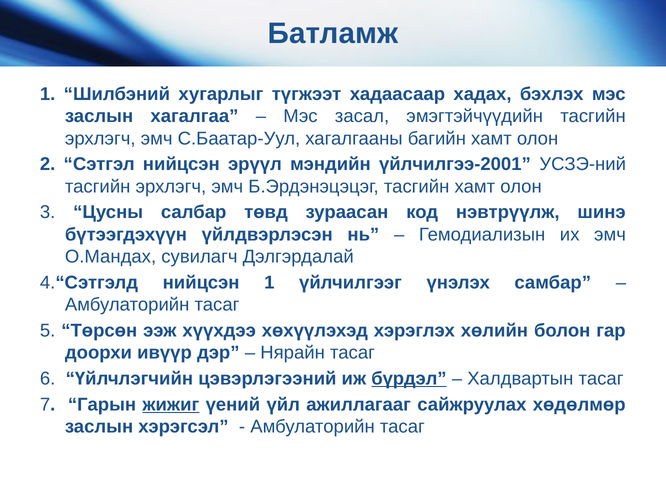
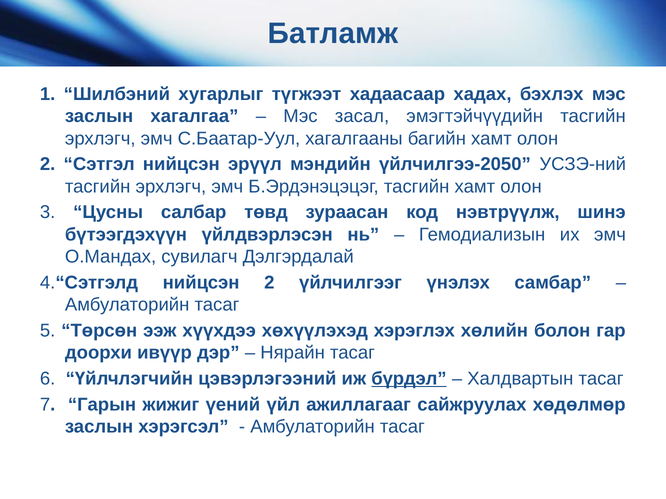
үйлчилгээ-2001: үйлчилгээ-2001 -> үйлчилгээ-2050
нийцсэн 1: 1 -> 2
жижиг underline: present -> none
